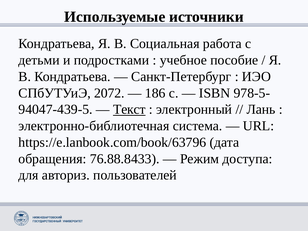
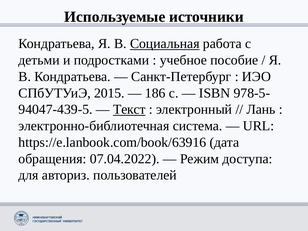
Социальная underline: none -> present
2072: 2072 -> 2015
https://e.lanbook.com/book/63796: https://e.lanbook.com/book/63796 -> https://e.lanbook.com/book/63916
76.88.8433: 76.88.8433 -> 07.04.2022
